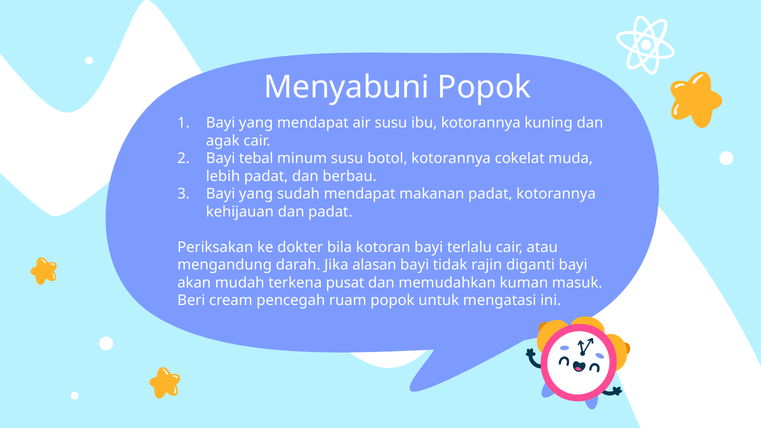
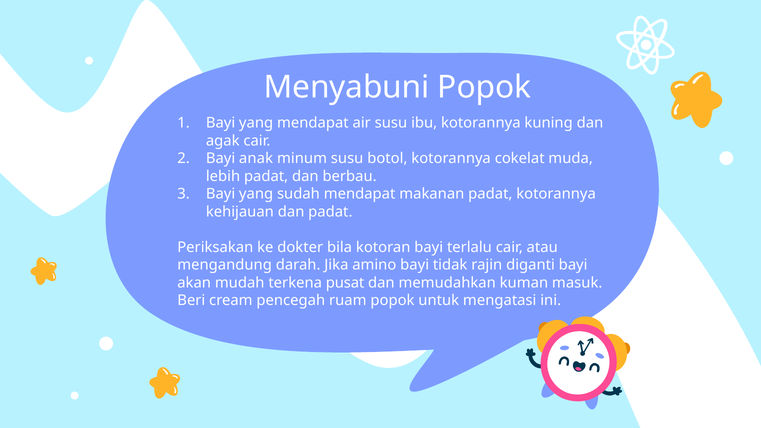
tebal: tebal -> anak
alasan: alasan -> amino
